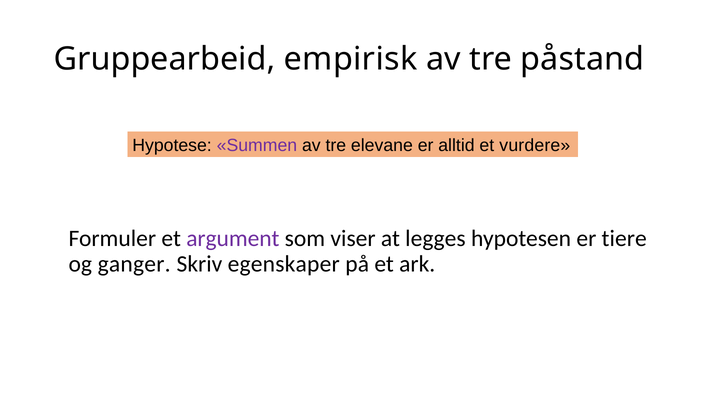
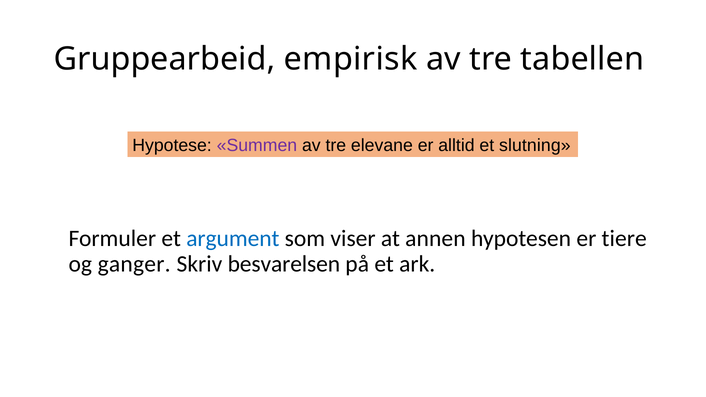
påstand: påstand -> tabellen
vurdere: vurdere -> slutning
argument colour: purple -> blue
legges: legges -> annen
egenskaper: egenskaper -> besvarelsen
